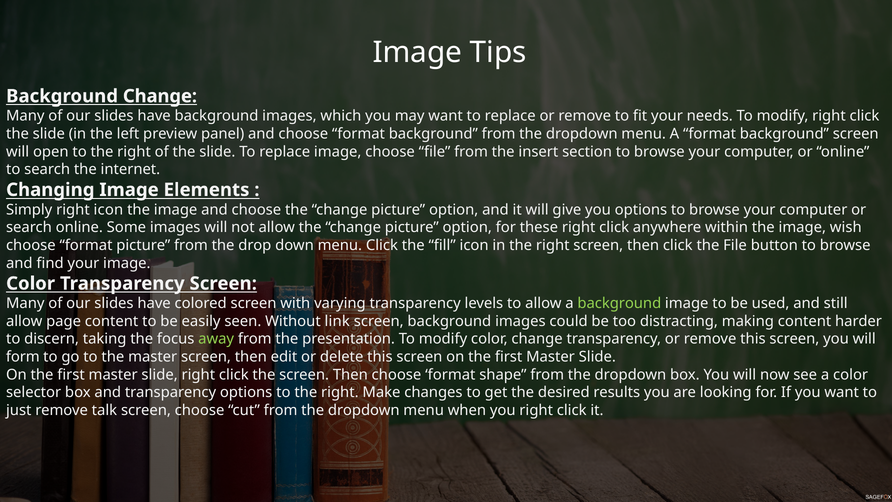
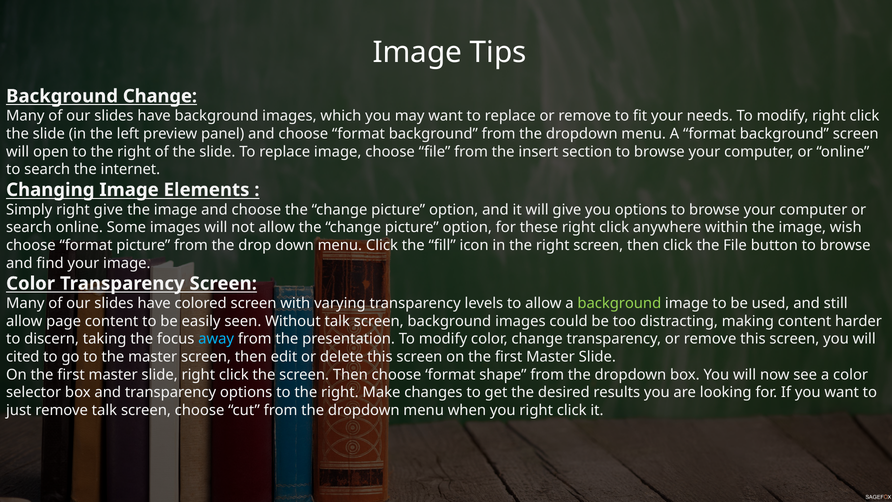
right icon: icon -> give
Without link: link -> talk
away colour: light green -> light blue
form: form -> cited
